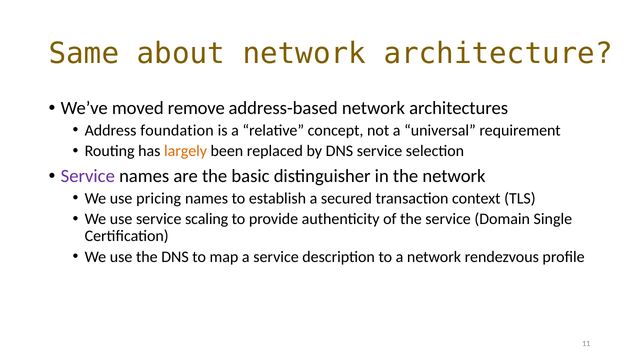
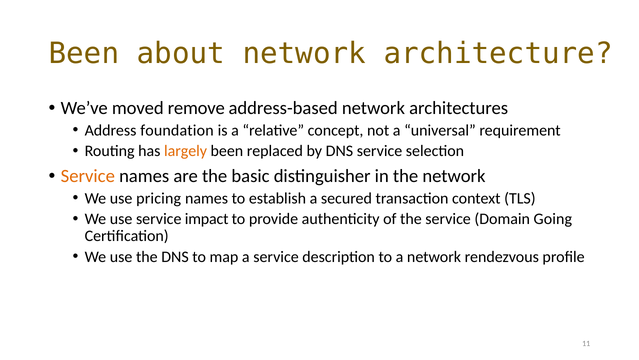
Same at (84, 54): Same -> Been
Service at (88, 176) colour: purple -> orange
scaling: scaling -> impact
Single: Single -> Going
